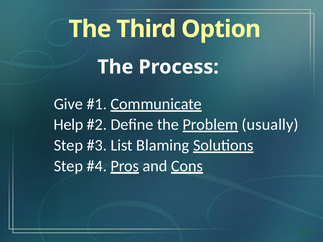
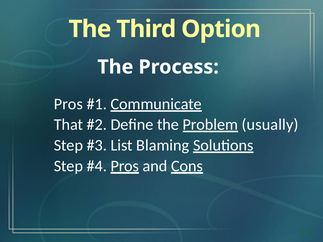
Give at (68, 104): Give -> Pros
Help: Help -> That
